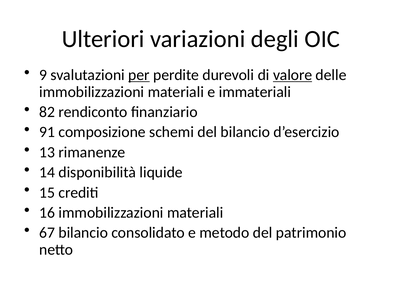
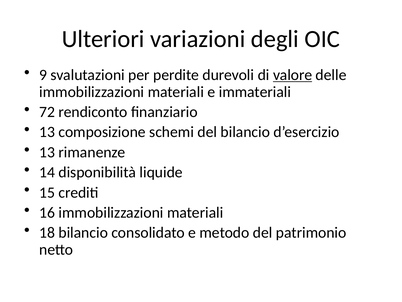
per underline: present -> none
82: 82 -> 72
91 at (47, 132): 91 -> 13
67: 67 -> 18
